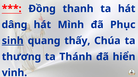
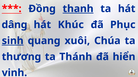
thanh underline: none -> present
Mình: Mình -> Khúc
thấy: thấy -> xuôi
